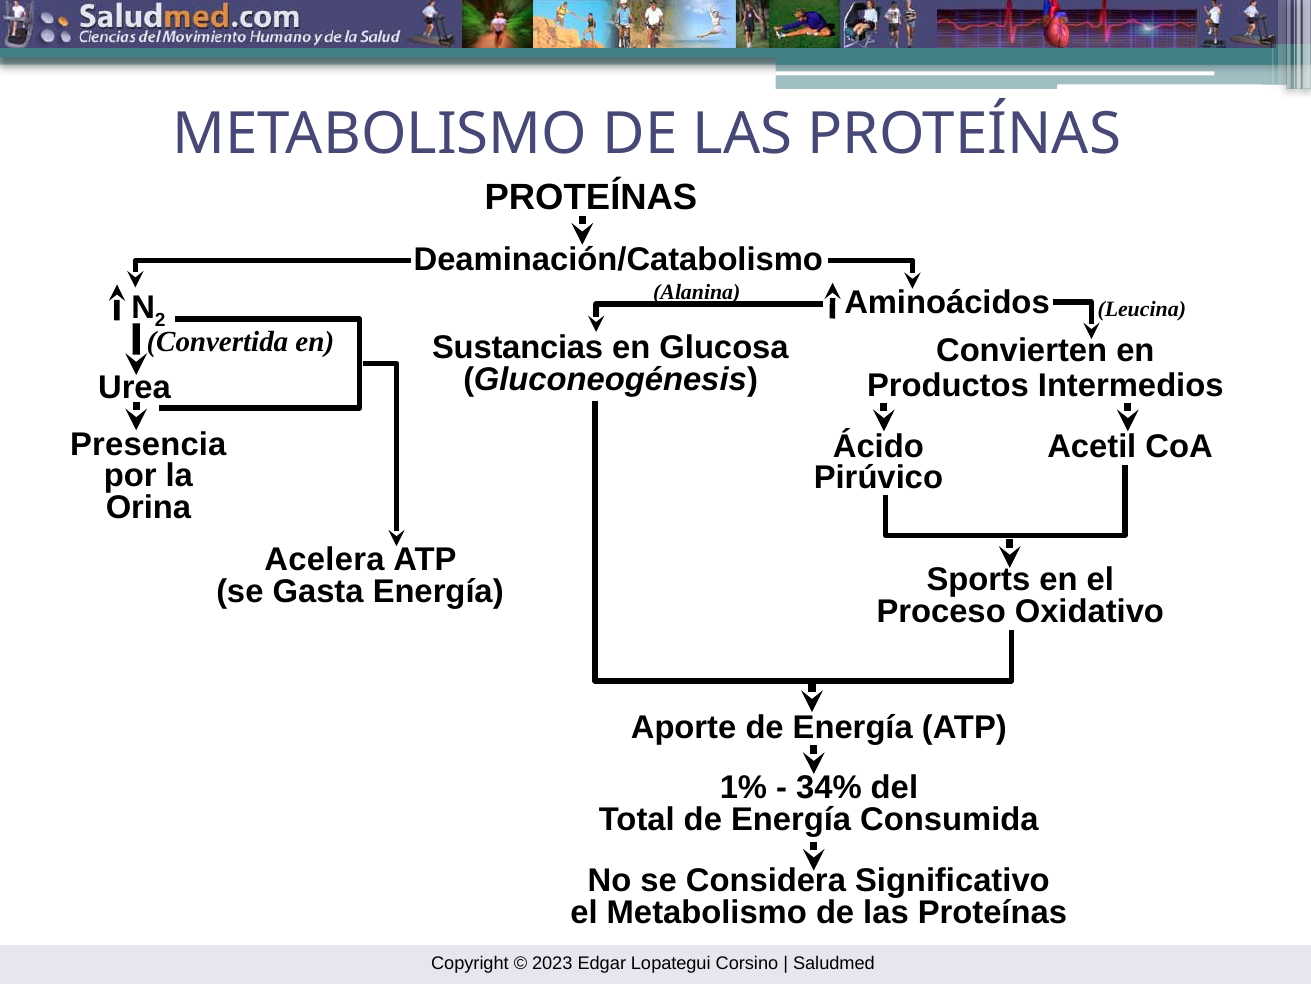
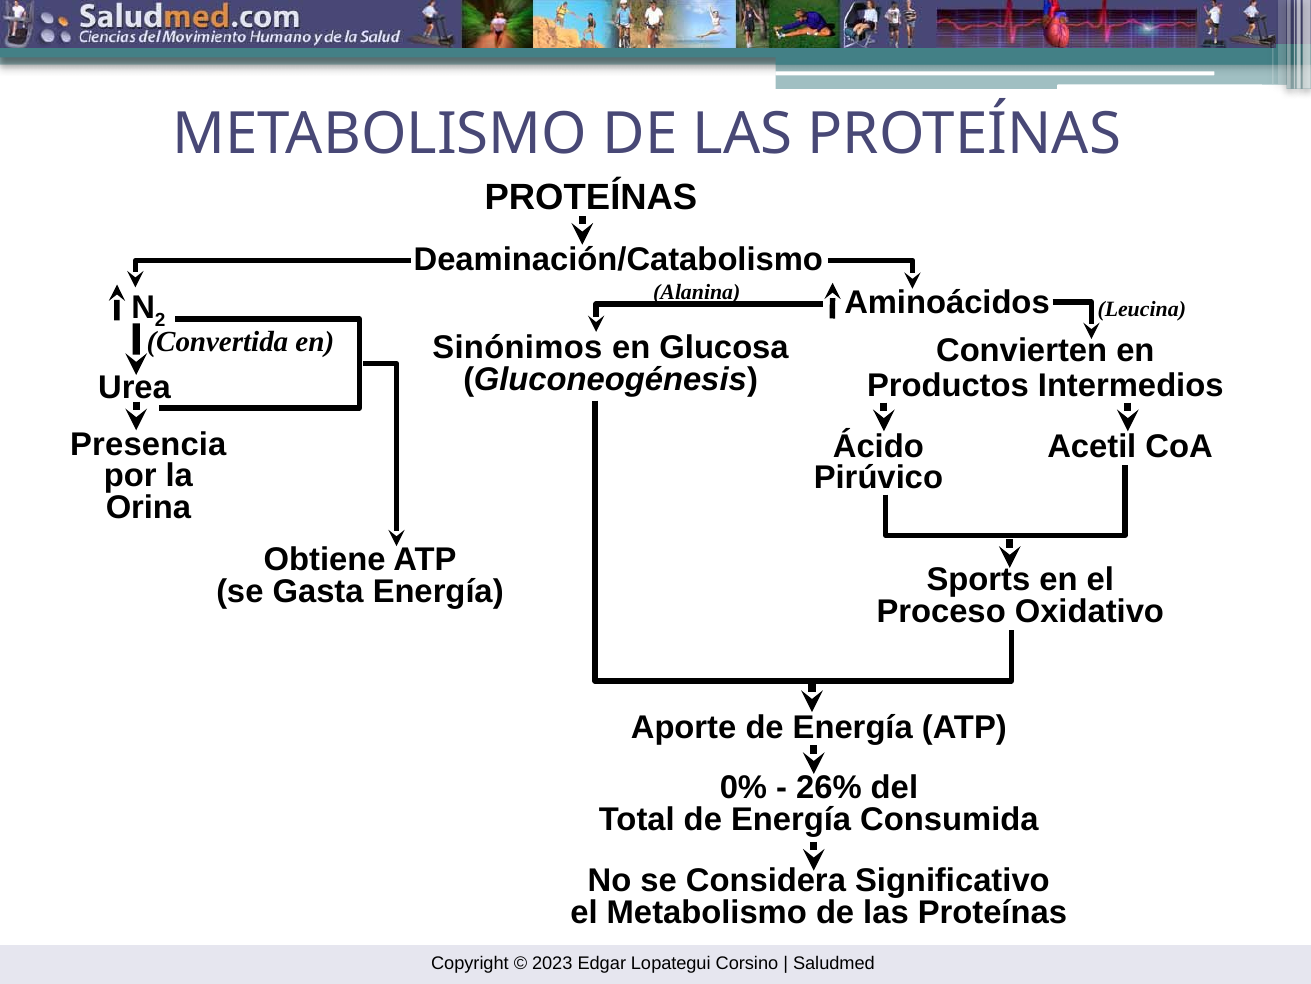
Sustancias: Sustancias -> Sinónimos
Acelera: Acelera -> Obtiene
1%: 1% -> 0%
34%: 34% -> 26%
